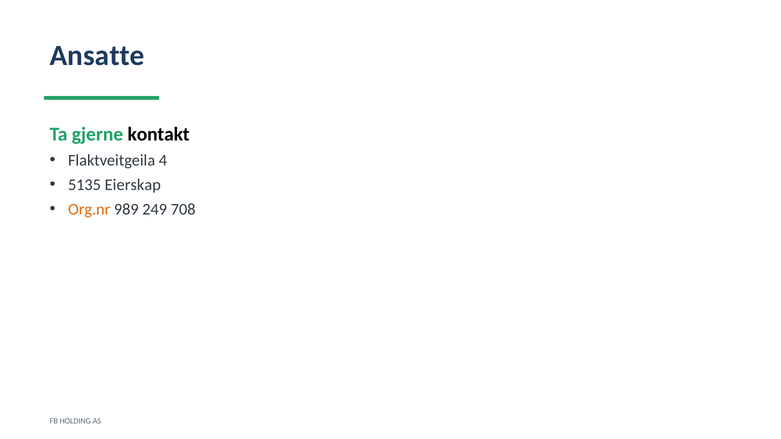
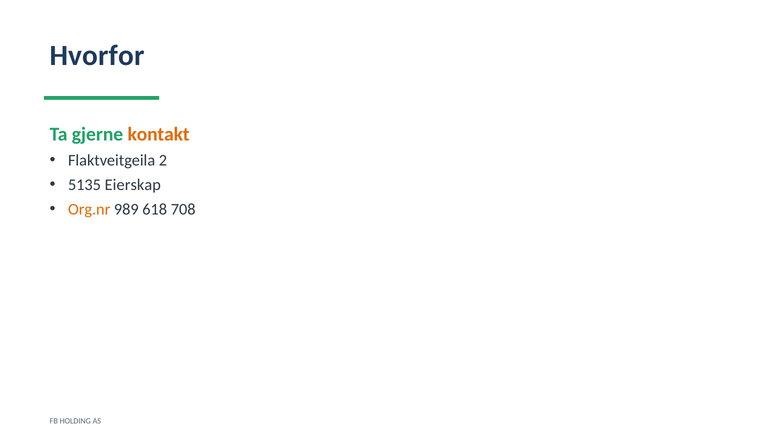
Ansatte: Ansatte -> Hvorfor
kontakt colour: black -> orange
4: 4 -> 2
249: 249 -> 618
